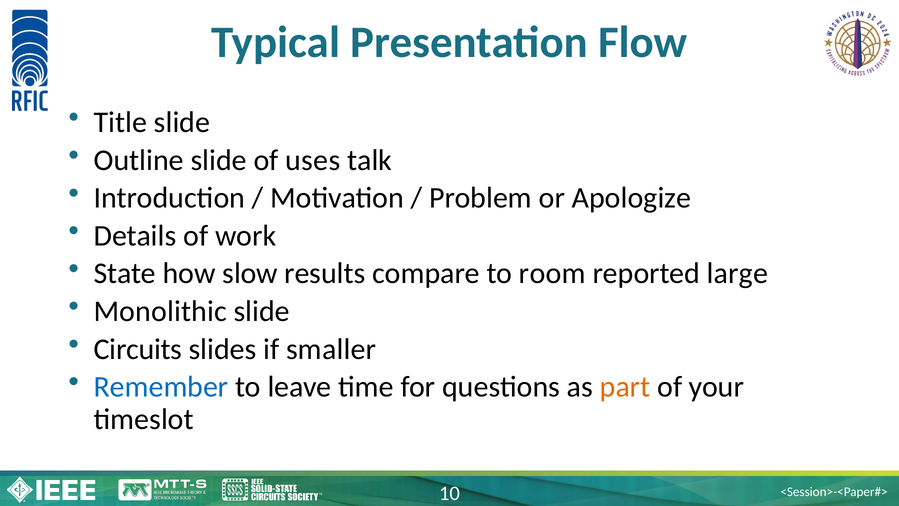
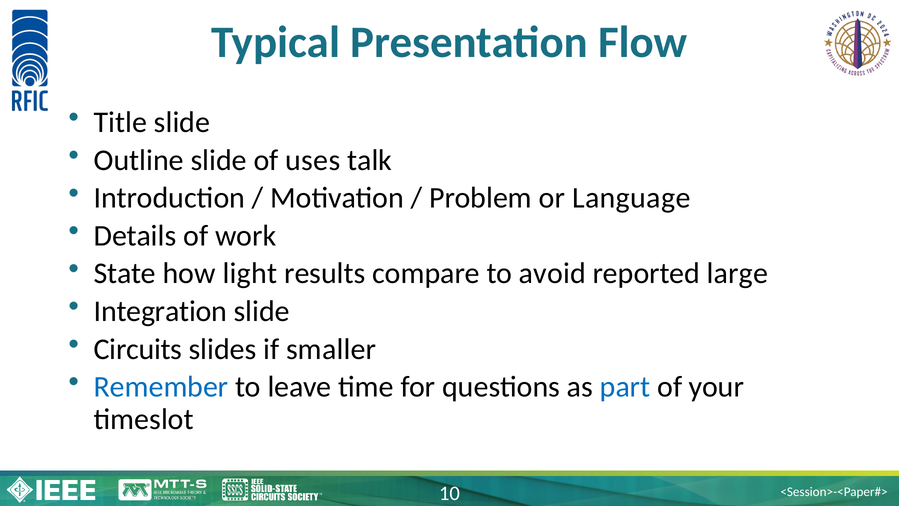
Apologize: Apologize -> Language
slow: slow -> light
room: room -> avoid
Monolithic: Monolithic -> Integration
part colour: orange -> blue
